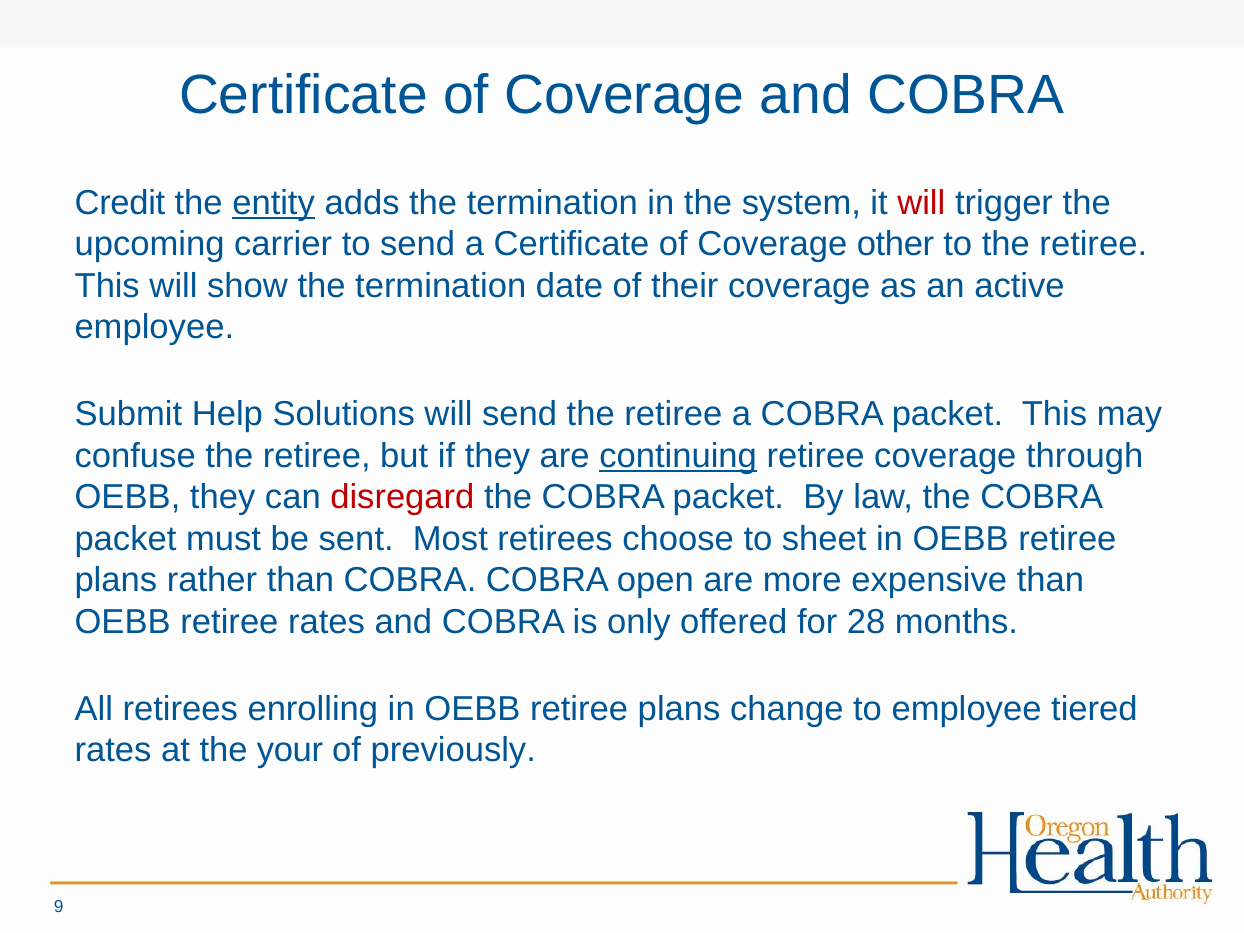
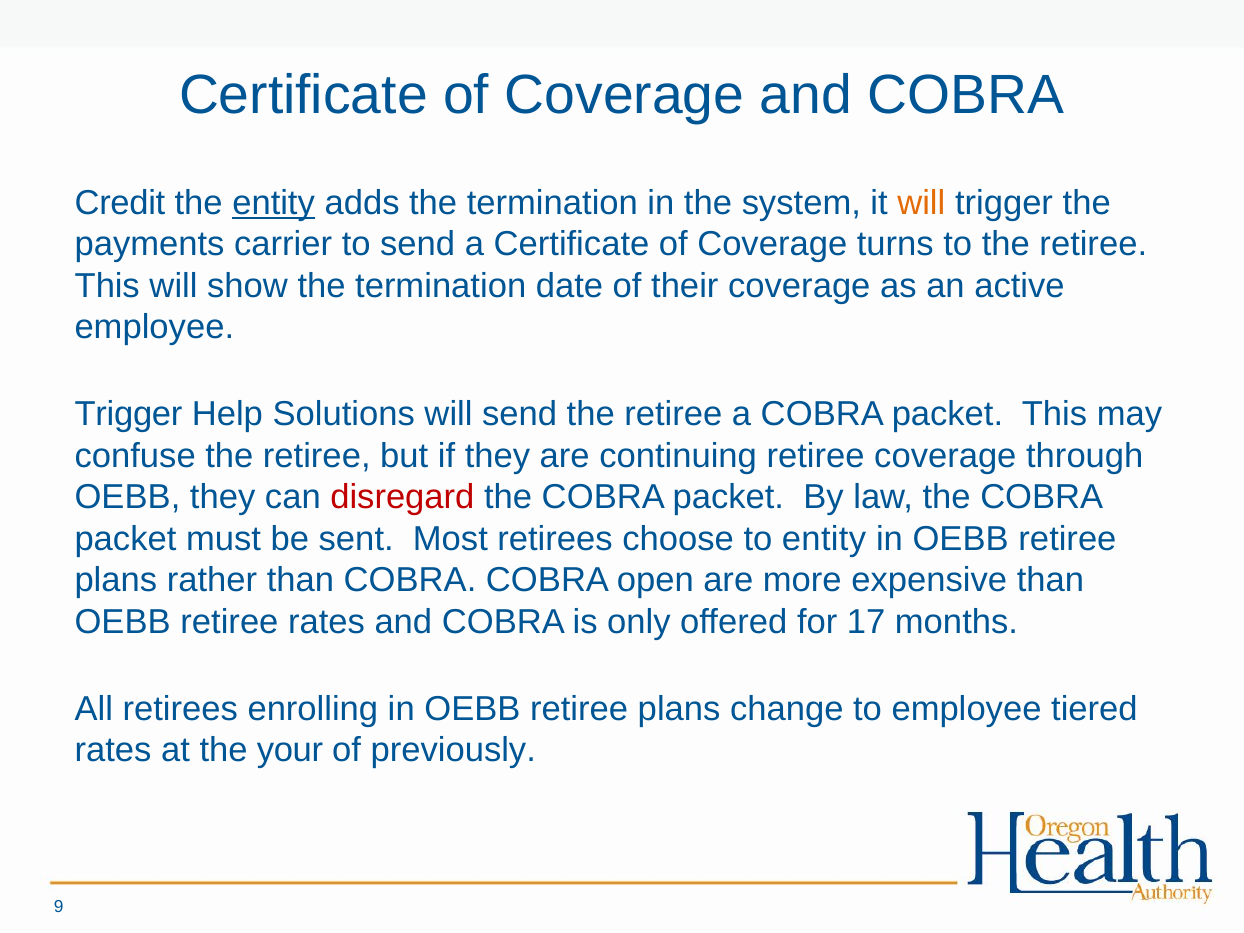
will at (921, 203) colour: red -> orange
upcoming: upcoming -> payments
other: other -> turns
Submit at (128, 414): Submit -> Trigger
continuing underline: present -> none
to sheet: sheet -> entity
28: 28 -> 17
